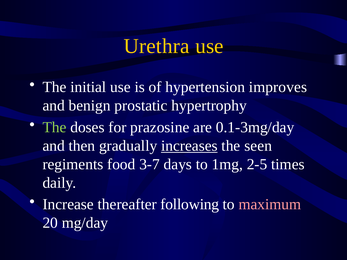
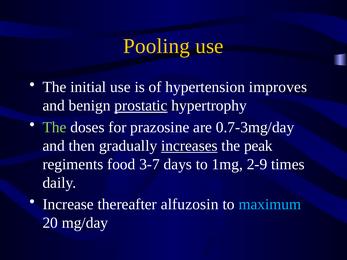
Urethra: Urethra -> Pooling
prostatic underline: none -> present
0.1-3mg/day: 0.1-3mg/day -> 0.7-3mg/day
seen: seen -> peak
2-5: 2-5 -> 2-9
following: following -> alfuzosin
maximum colour: pink -> light blue
